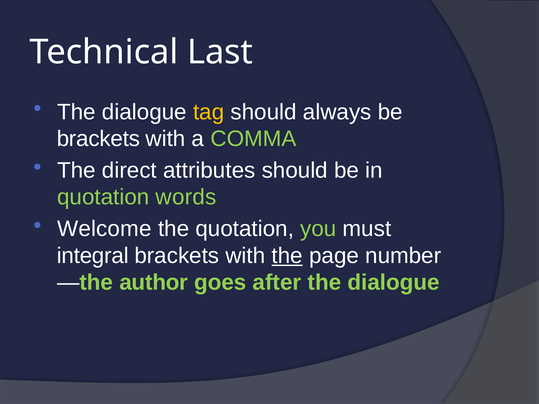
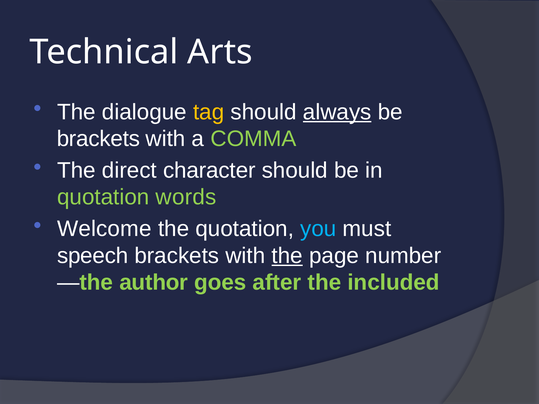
Last: Last -> Arts
always underline: none -> present
attributes: attributes -> character
you colour: light green -> light blue
integral: integral -> speech
after the dialogue: dialogue -> included
